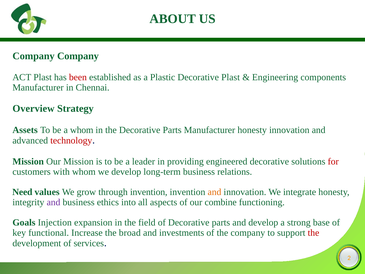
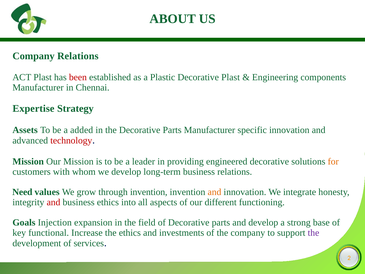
Company Company: Company -> Relations
Overview: Overview -> Expertise
a whom: whom -> added
Manufacturer honesty: honesty -> specific
for colour: red -> orange
and at (53, 202) colour: purple -> red
combine: combine -> different
the broad: broad -> ethics
the at (314, 232) colour: red -> purple
